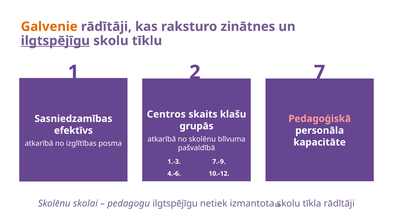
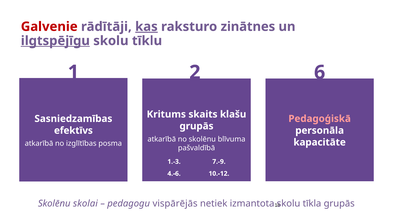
Galvenie colour: orange -> red
kas underline: none -> present
7: 7 -> 6
Centros: Centros -> Kritums
pedagogu ilgtspējīgu: ilgtspējīgu -> vispārējās
tīkla rādītāji: rādītāji -> grupās
